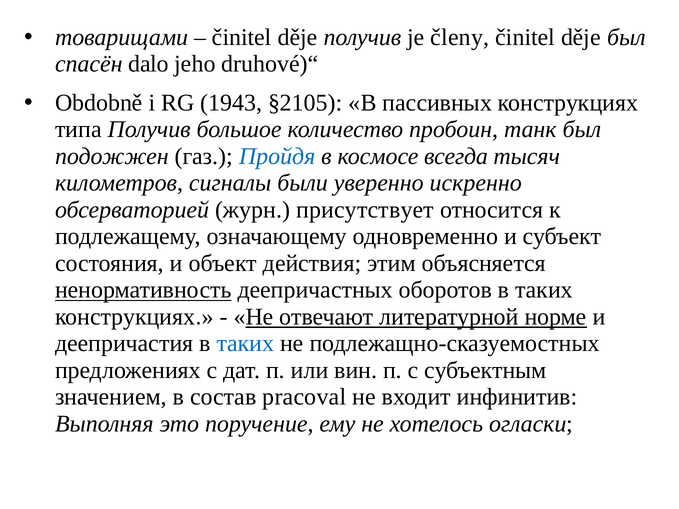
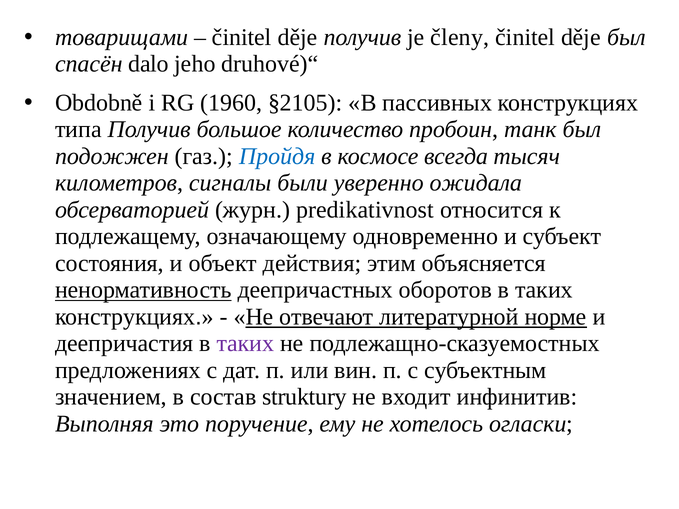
1943: 1943 -> 1960
искренно: искренно -> ожидала
присутствует: присутствует -> predikativnost
таких at (245, 344) colour: blue -> purple
pracoval: pracoval -> struktury
